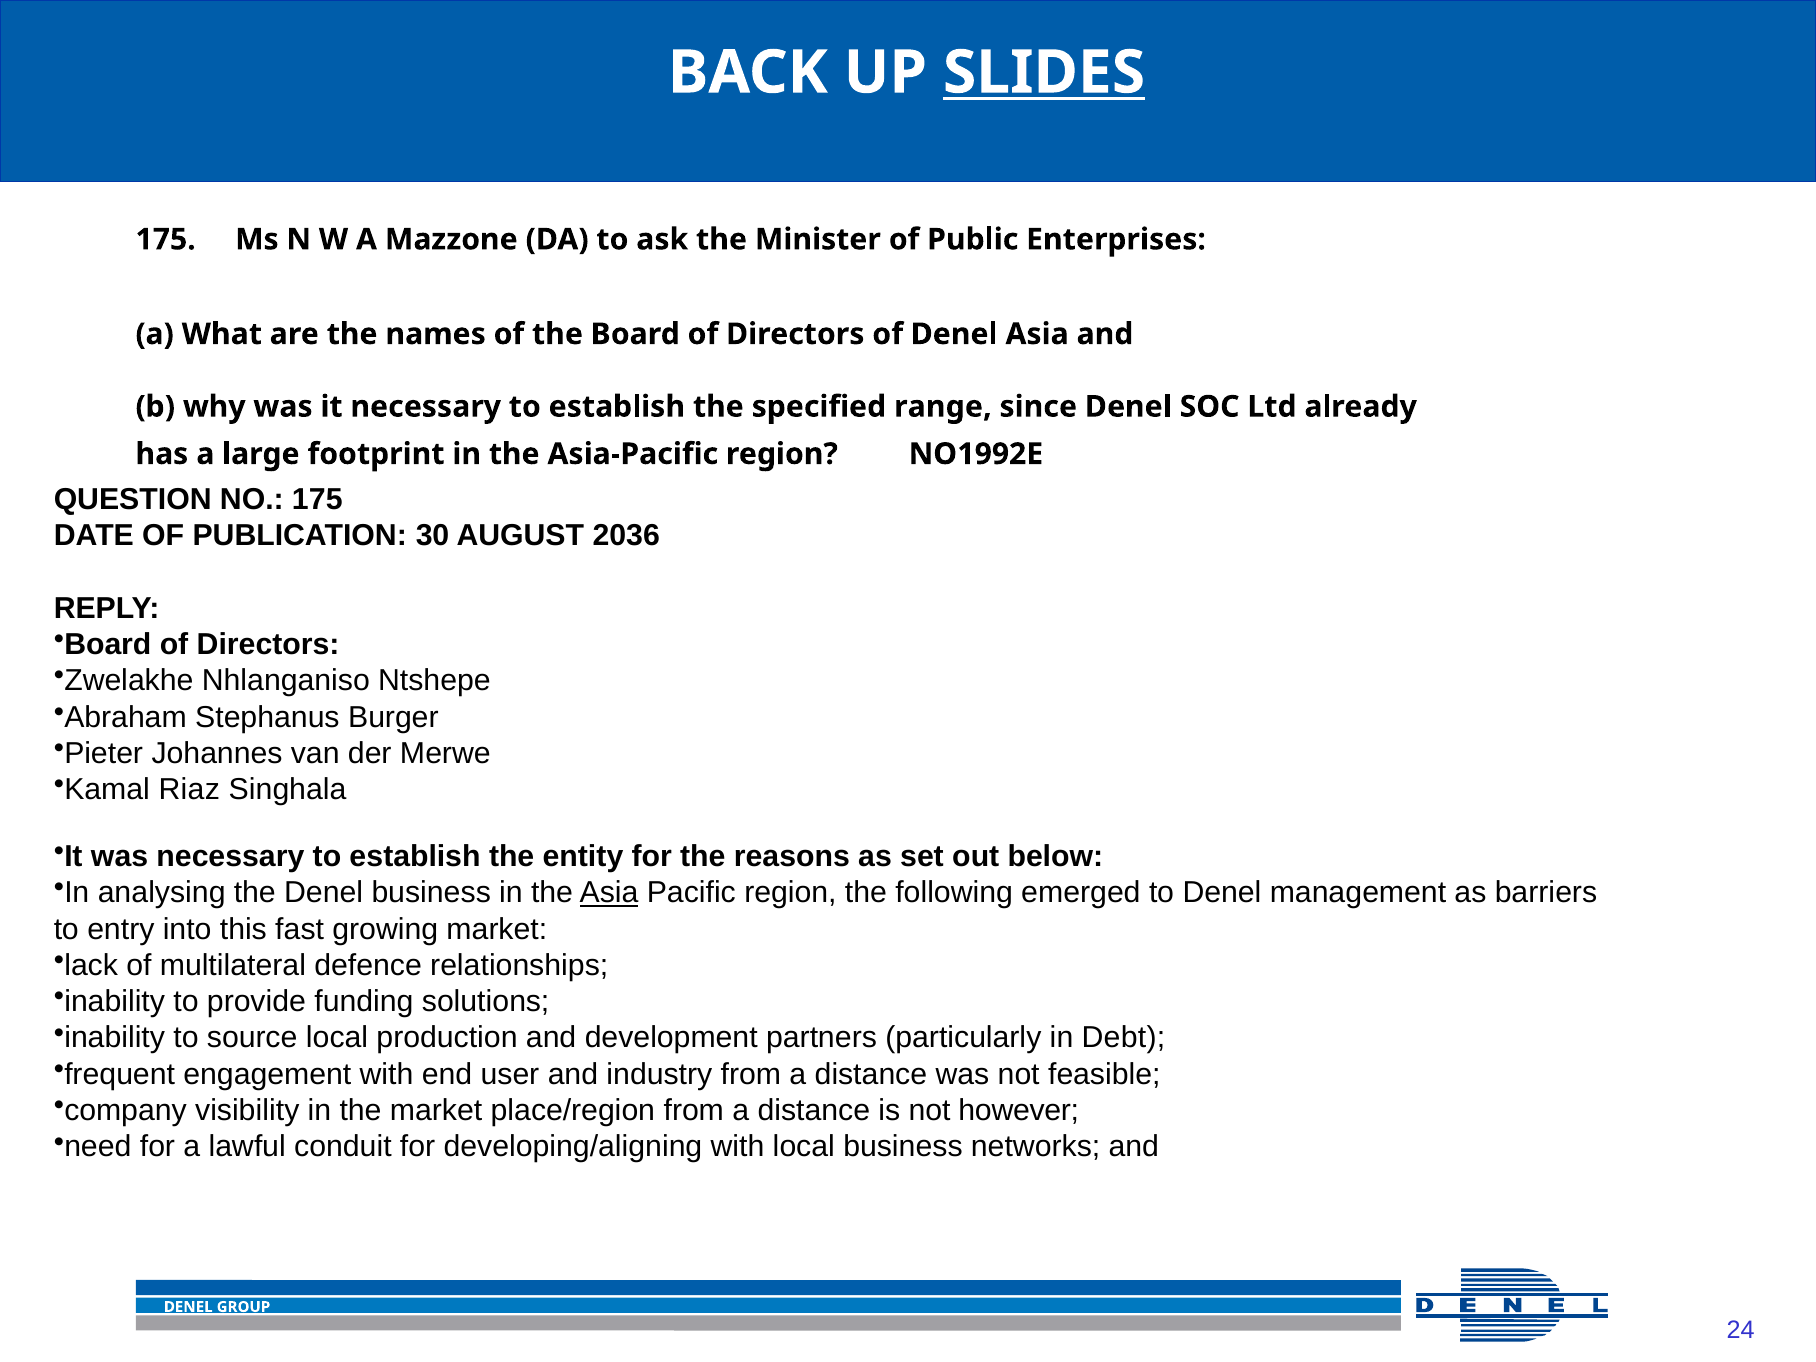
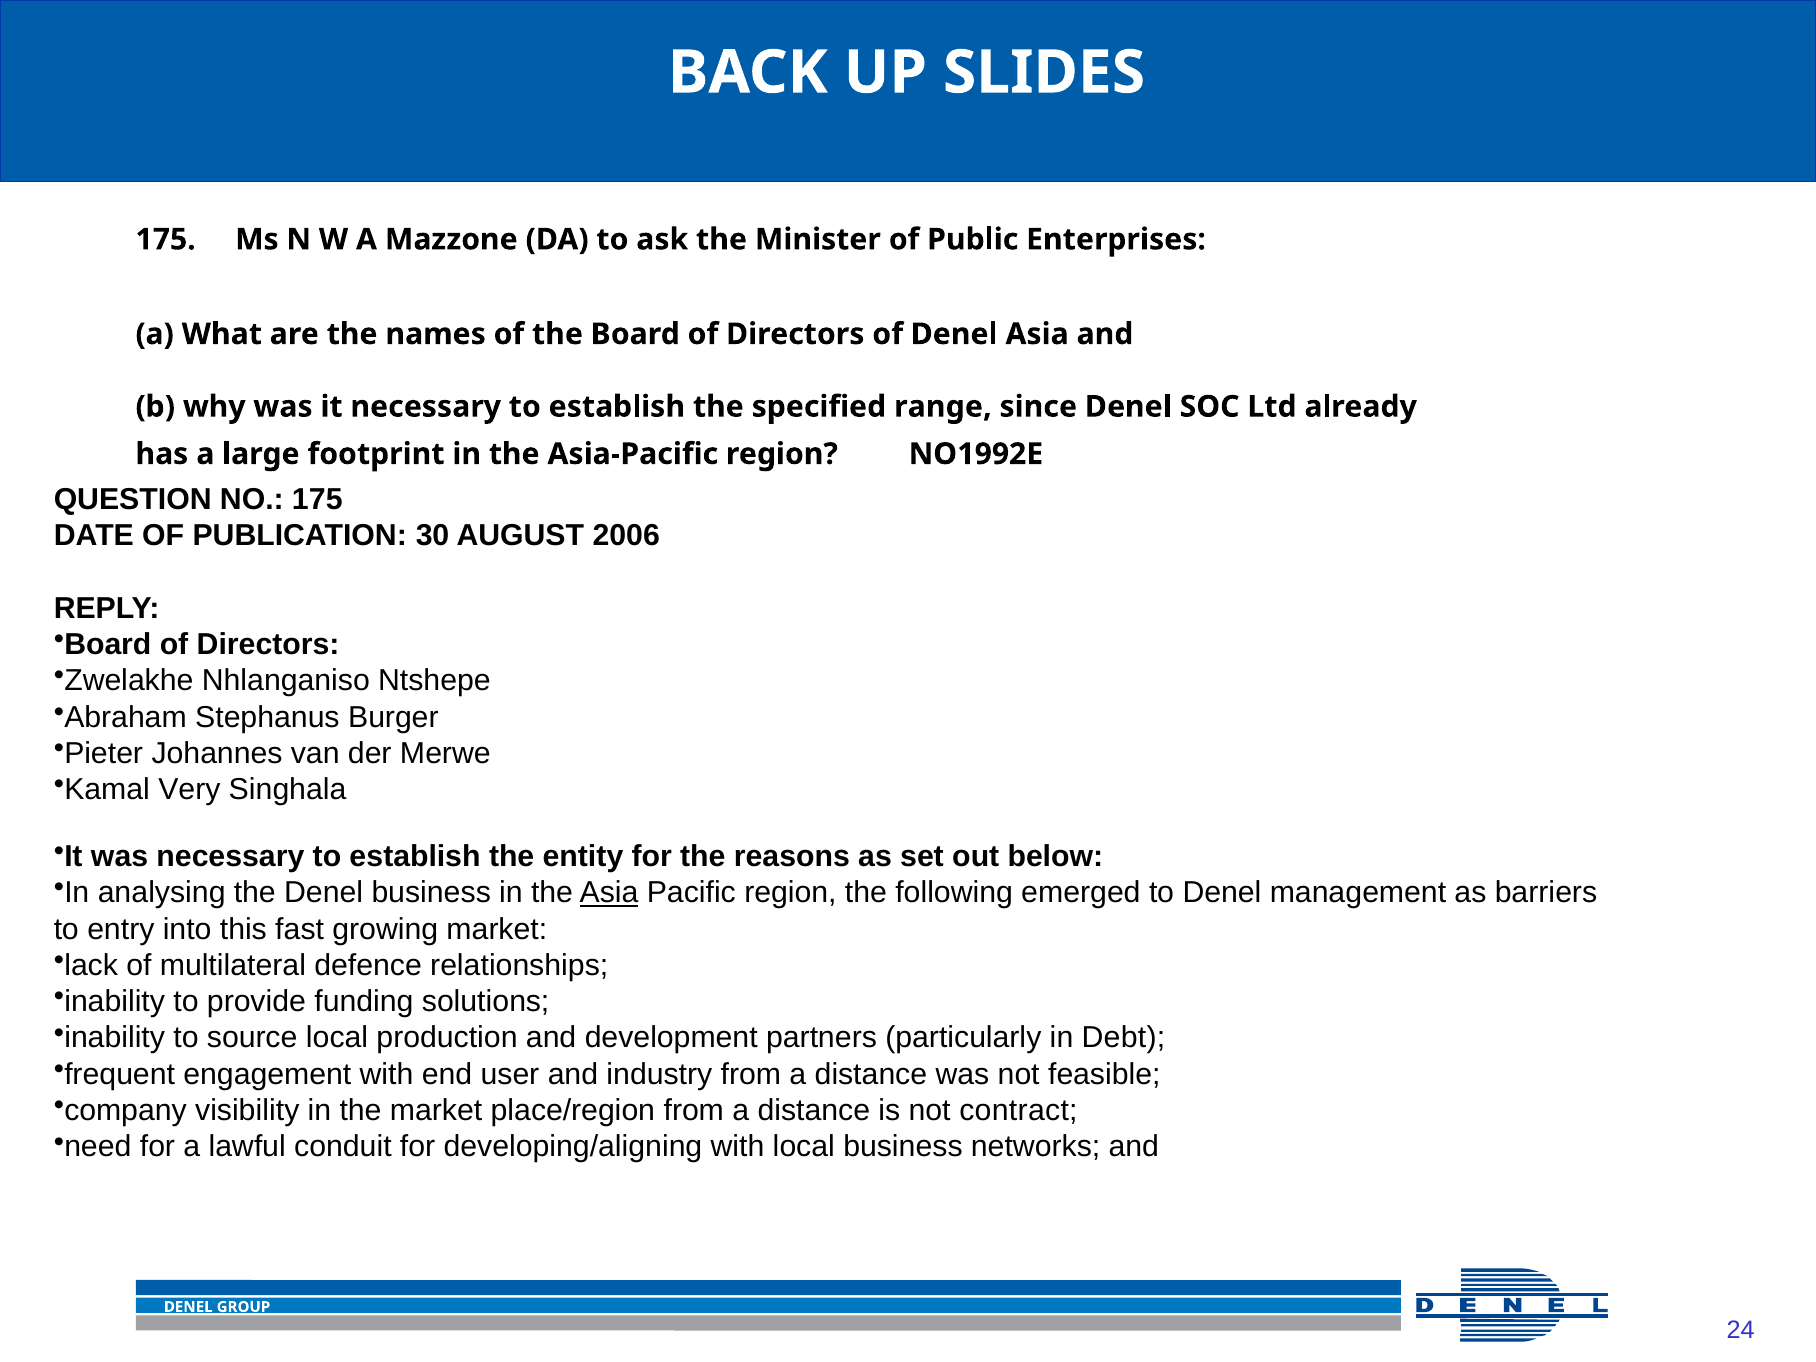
SLIDES underline: present -> none
2036: 2036 -> 2006
Riaz: Riaz -> Very
however: however -> contract
